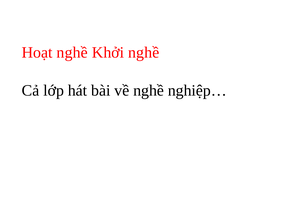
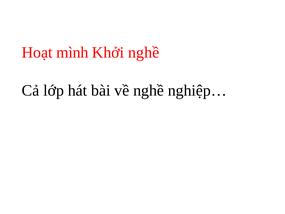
Hoạt nghề: nghề -> mình
